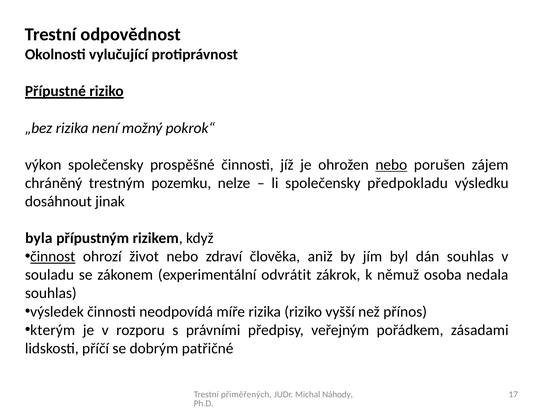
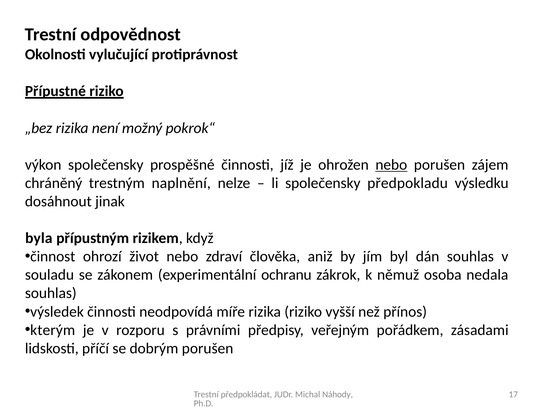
pozemku: pozemku -> naplnění
činnost underline: present -> none
odvrátit: odvrátit -> ochranu
dobrým patřičné: patřičné -> porušen
přiměřených: přiměřených -> předpokládat
